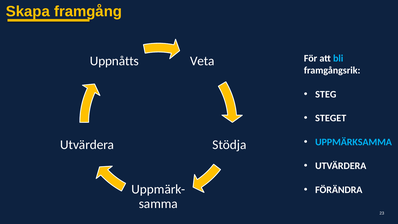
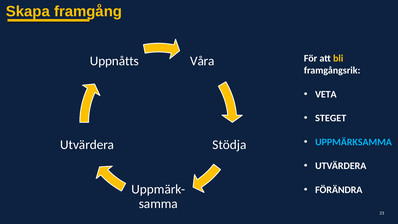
bli colour: light blue -> yellow
Veta: Veta -> Våra
STEG: STEG -> VETA
